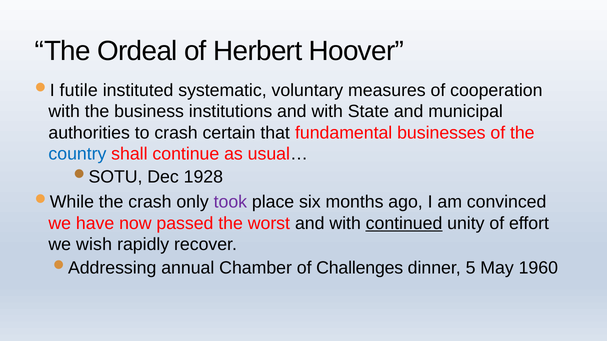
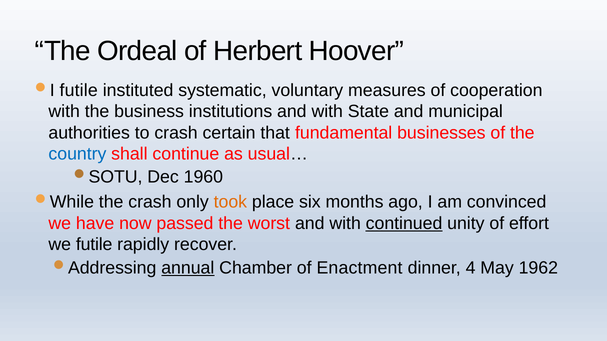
1928: 1928 -> 1960
took colour: purple -> orange
we wish: wish -> futile
annual underline: none -> present
Challenges: Challenges -> Enactment
5: 5 -> 4
1960: 1960 -> 1962
